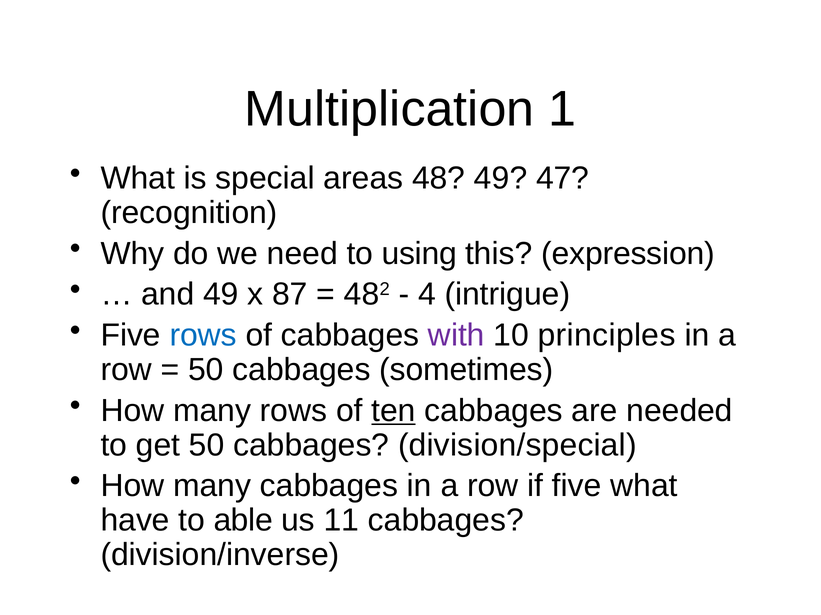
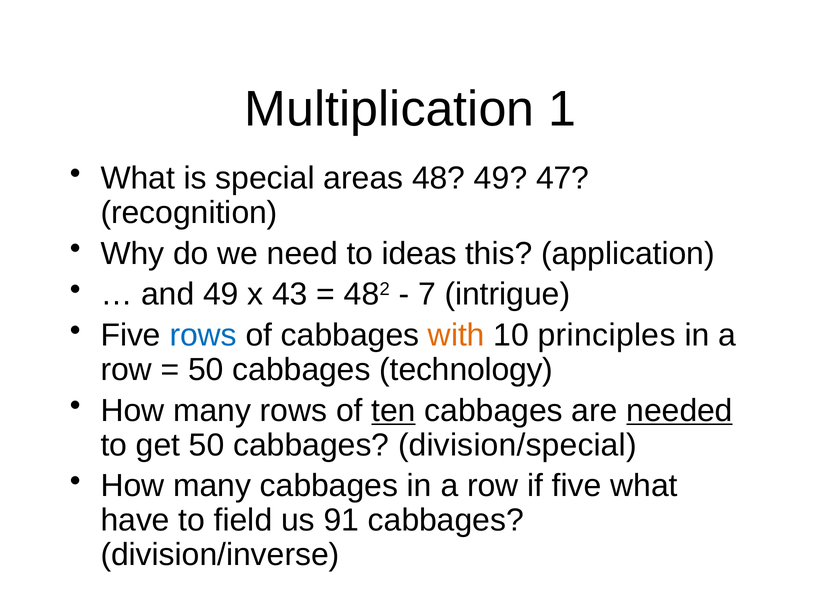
using: using -> ideas
expression: expression -> application
87: 87 -> 43
4: 4 -> 7
with colour: purple -> orange
sometimes: sometimes -> technology
needed underline: none -> present
able: able -> field
11: 11 -> 91
